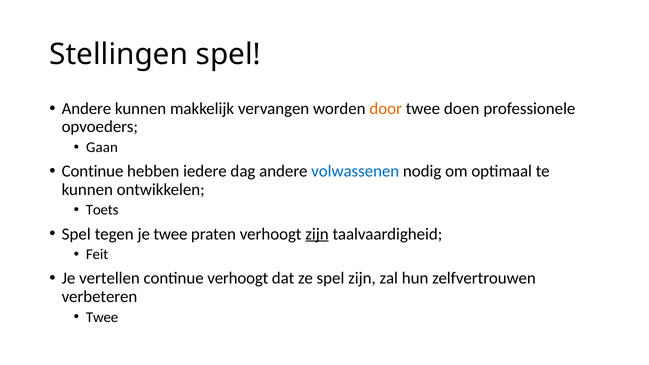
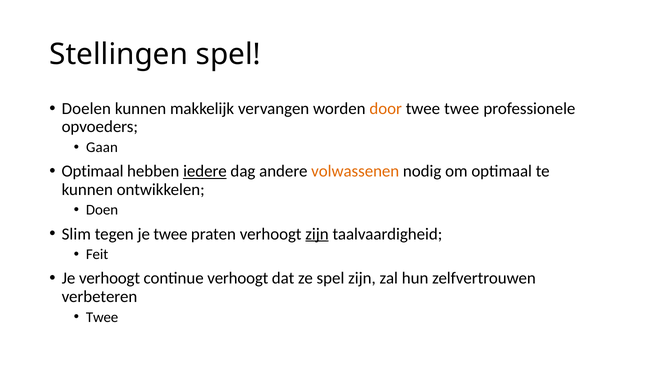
Andere at (86, 109): Andere -> Doelen
twee doen: doen -> twee
Continue at (93, 171): Continue -> Optimaal
iedere underline: none -> present
volwassenen colour: blue -> orange
Toets: Toets -> Doen
Spel at (76, 234): Spel -> Slim
Je vertellen: vertellen -> verhoogt
